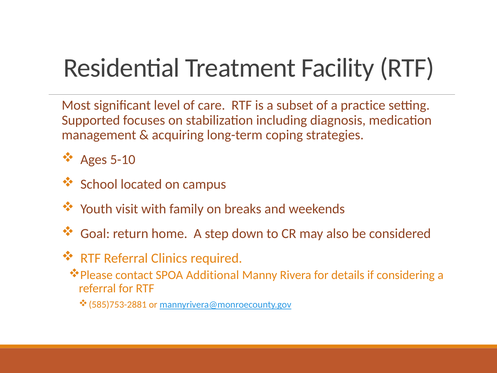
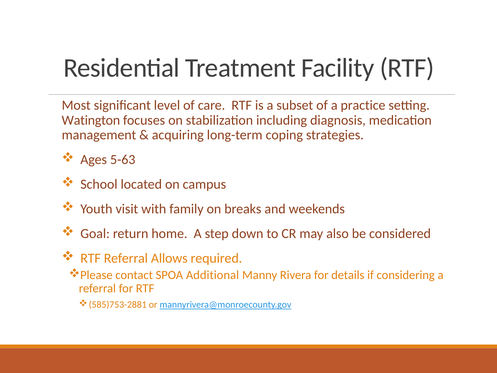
Supported: Supported -> Watington
5-10: 5-10 -> 5-63
Clinics: Clinics -> Allows
